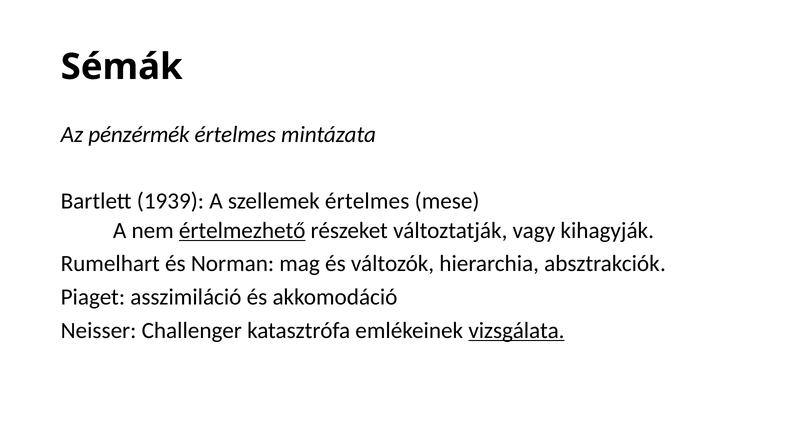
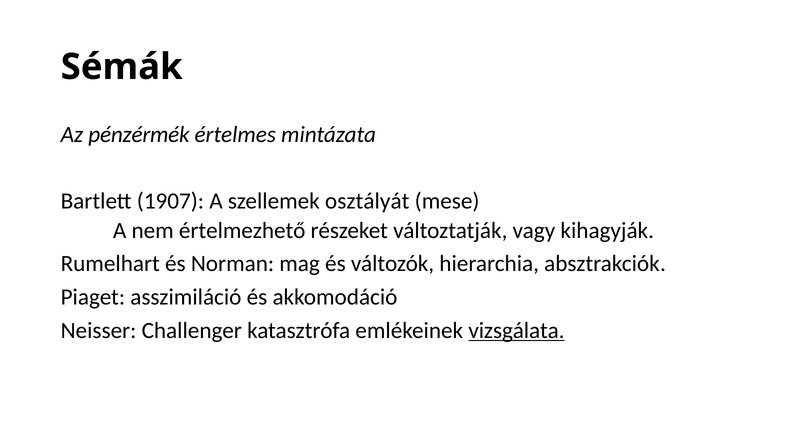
1939: 1939 -> 1907
szellemek értelmes: értelmes -> osztályát
értelmezhető underline: present -> none
